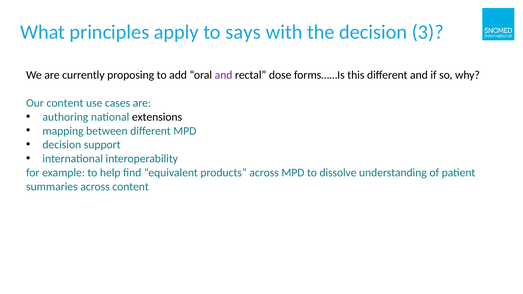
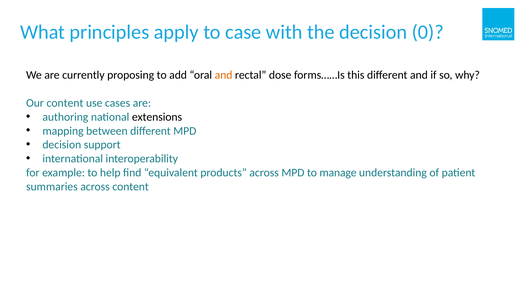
says: says -> case
3: 3 -> 0
and at (224, 75) colour: purple -> orange
dissolve: dissolve -> manage
